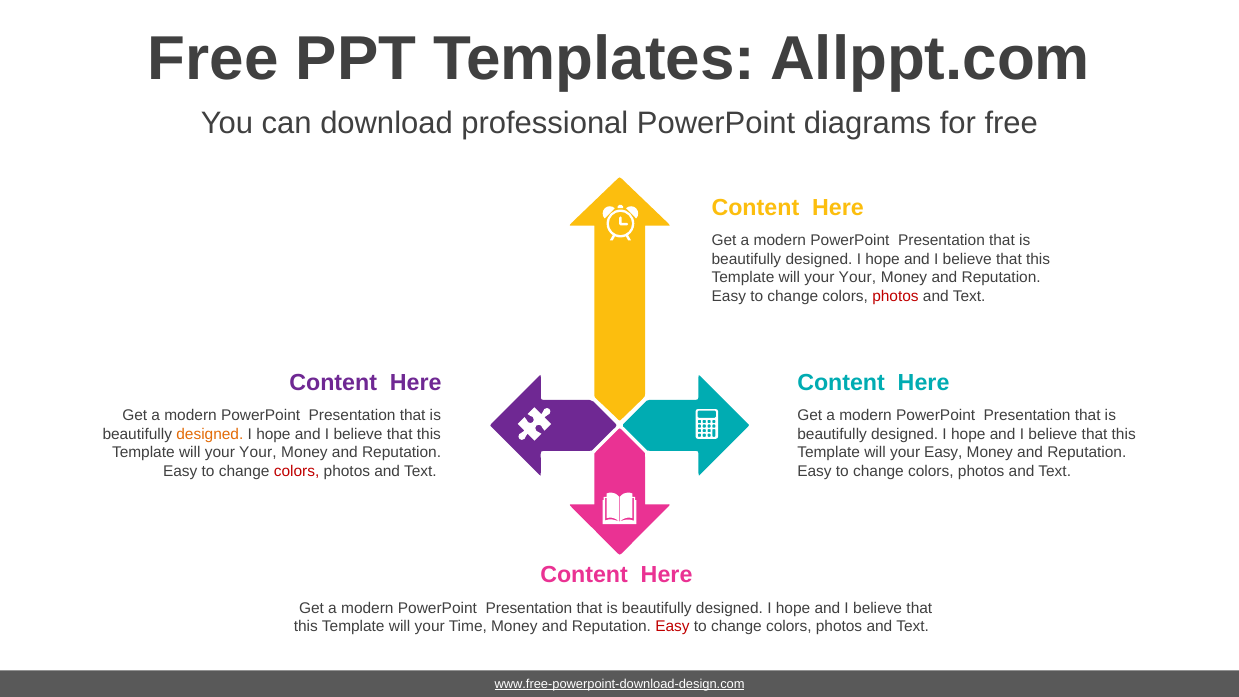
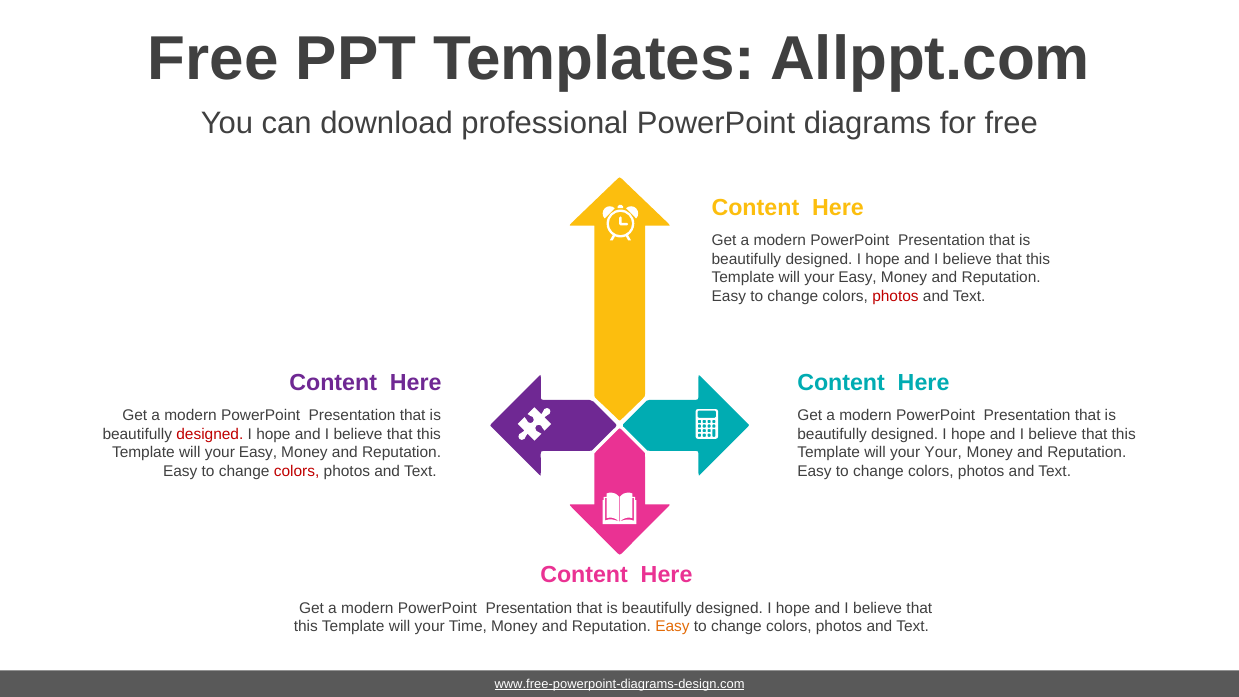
Your at (857, 278): Your -> Easy
designed at (210, 434) colour: orange -> red
Your at (258, 453): Your -> Easy
your Easy: Easy -> Your
Easy at (672, 626) colour: red -> orange
www.free-powerpoint-download-design.com: www.free-powerpoint-download-design.com -> www.free-powerpoint-diagrams-design.com
